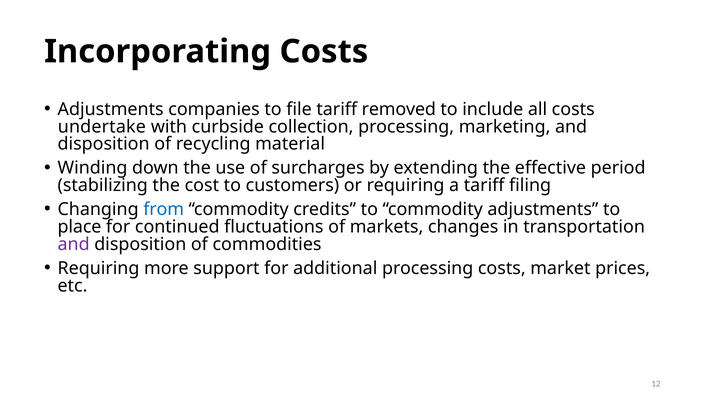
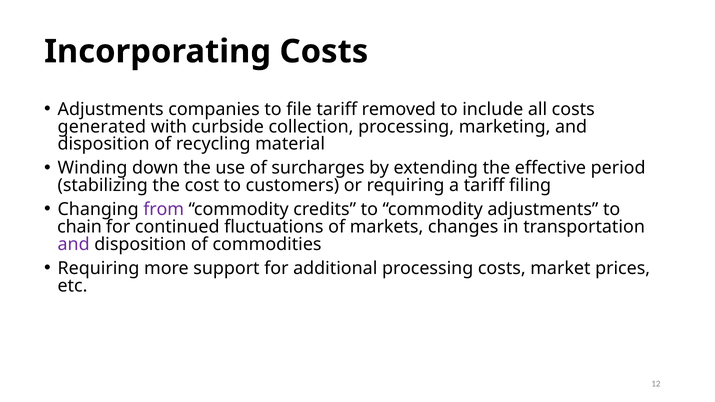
undertake: undertake -> generated
from colour: blue -> purple
place: place -> chain
